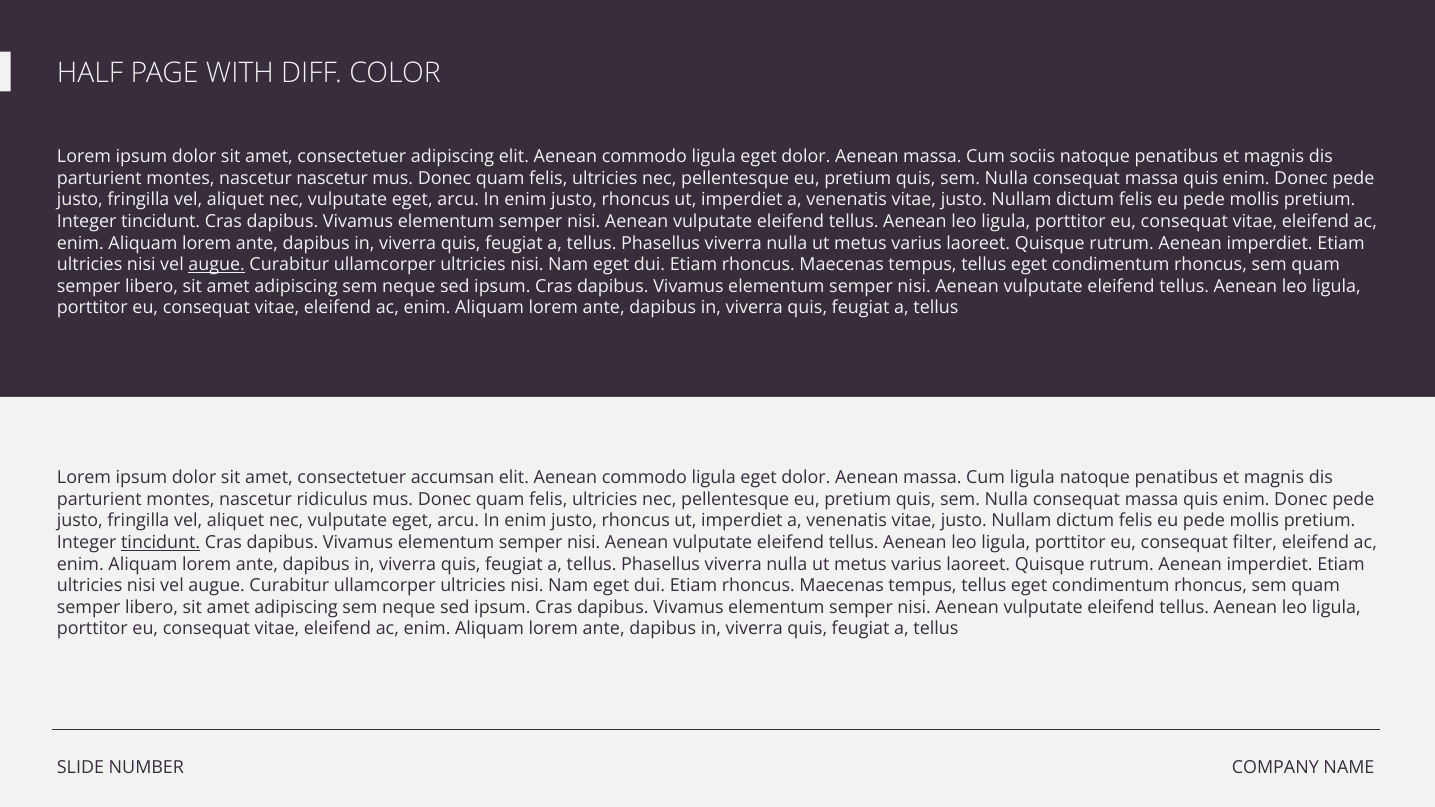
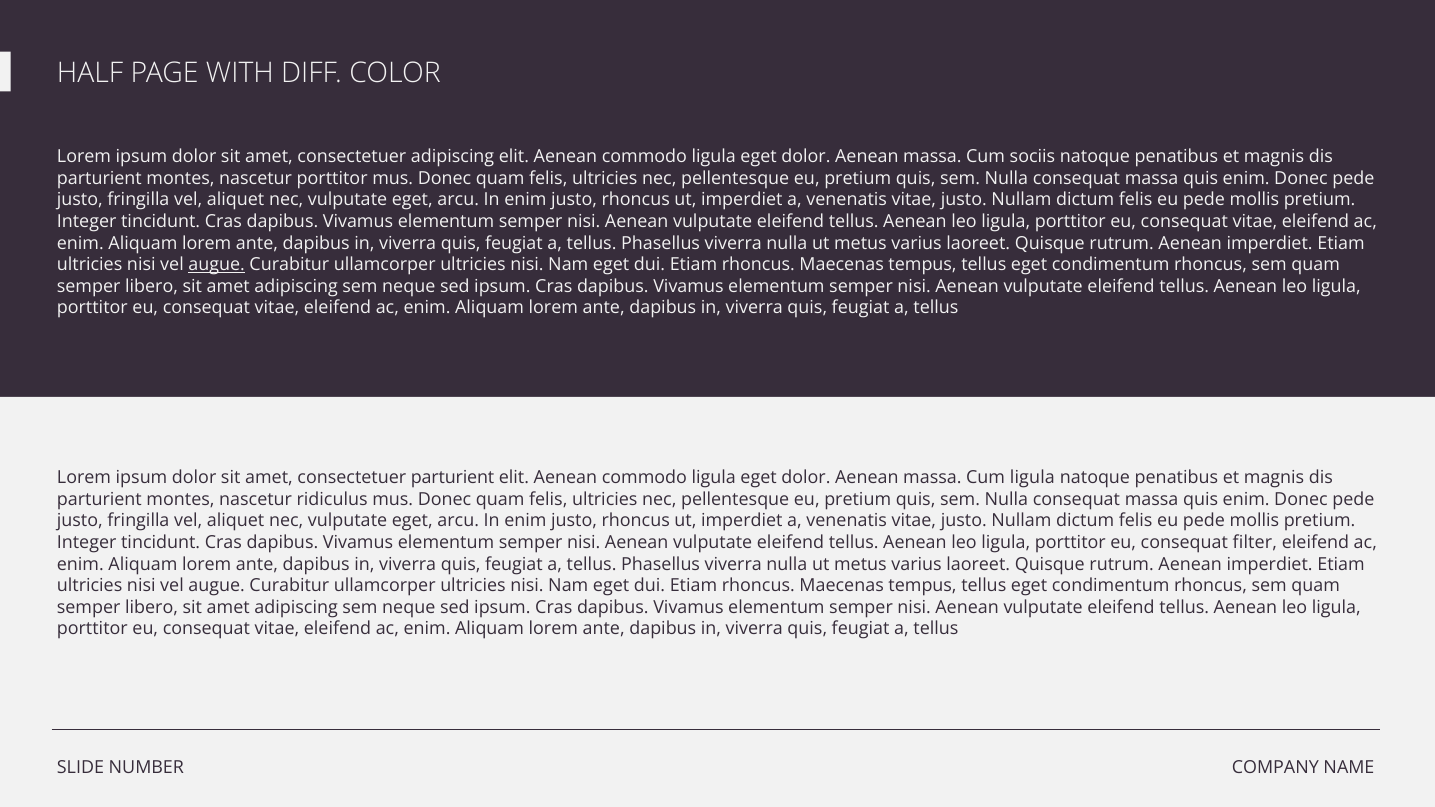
nascetur nascetur: nascetur -> porttitor
consectetuer accumsan: accumsan -> parturient
tincidunt at (161, 543) underline: present -> none
